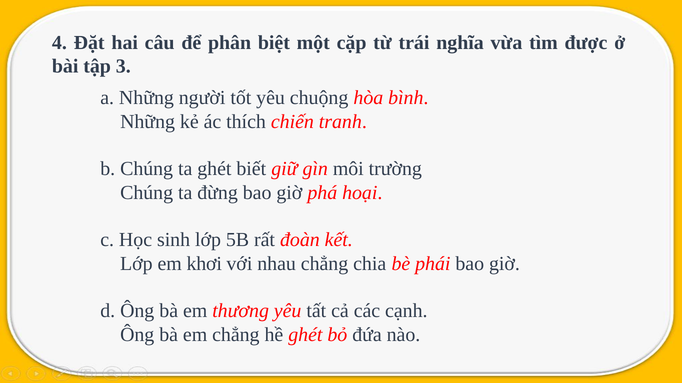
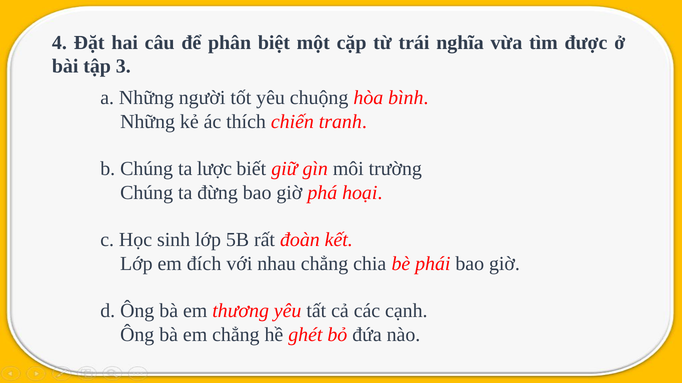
ta ghét: ghét -> lược
khơi: khơi -> đích
